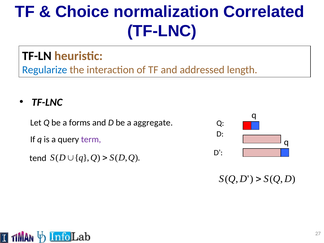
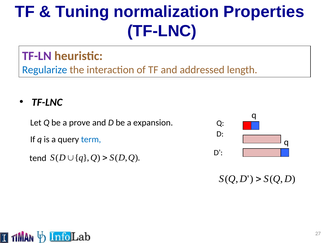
Choice: Choice -> Tuning
Correlated: Correlated -> Properties
TF-LN colour: black -> purple
forms: forms -> prove
aggregate: aggregate -> expansion
term colour: purple -> blue
